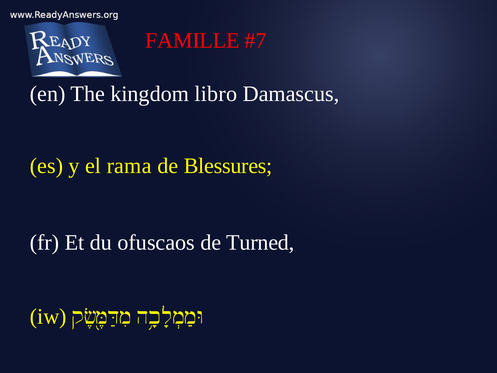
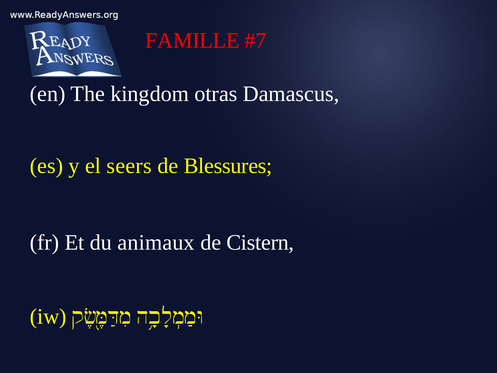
libro: libro -> otras
rama: rama -> seers
ofuscaos: ofuscaos -> animaux
Turned: Turned -> Cistern
